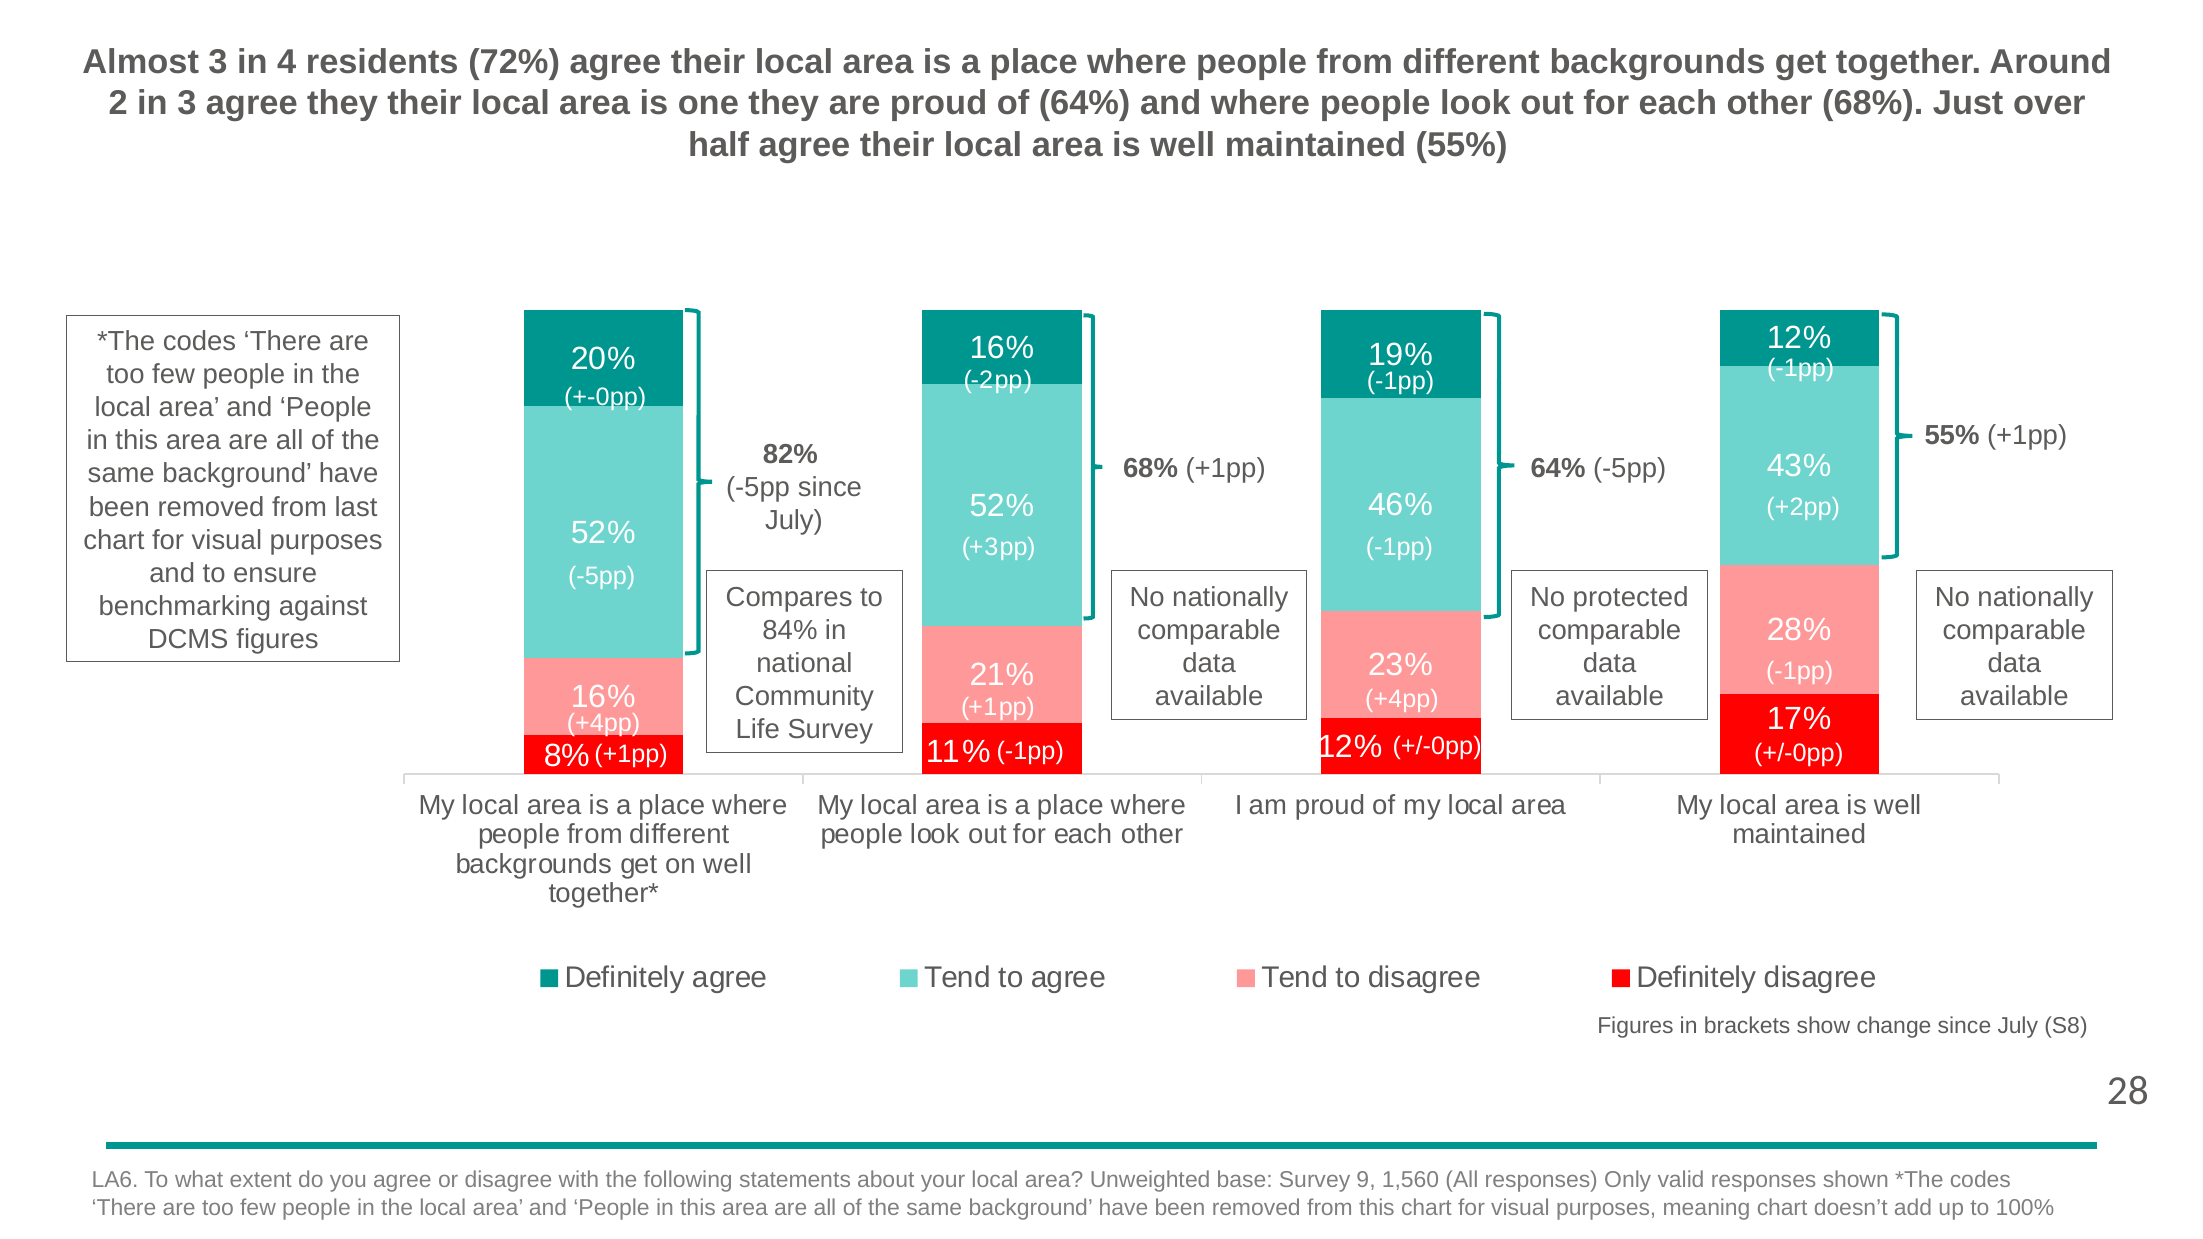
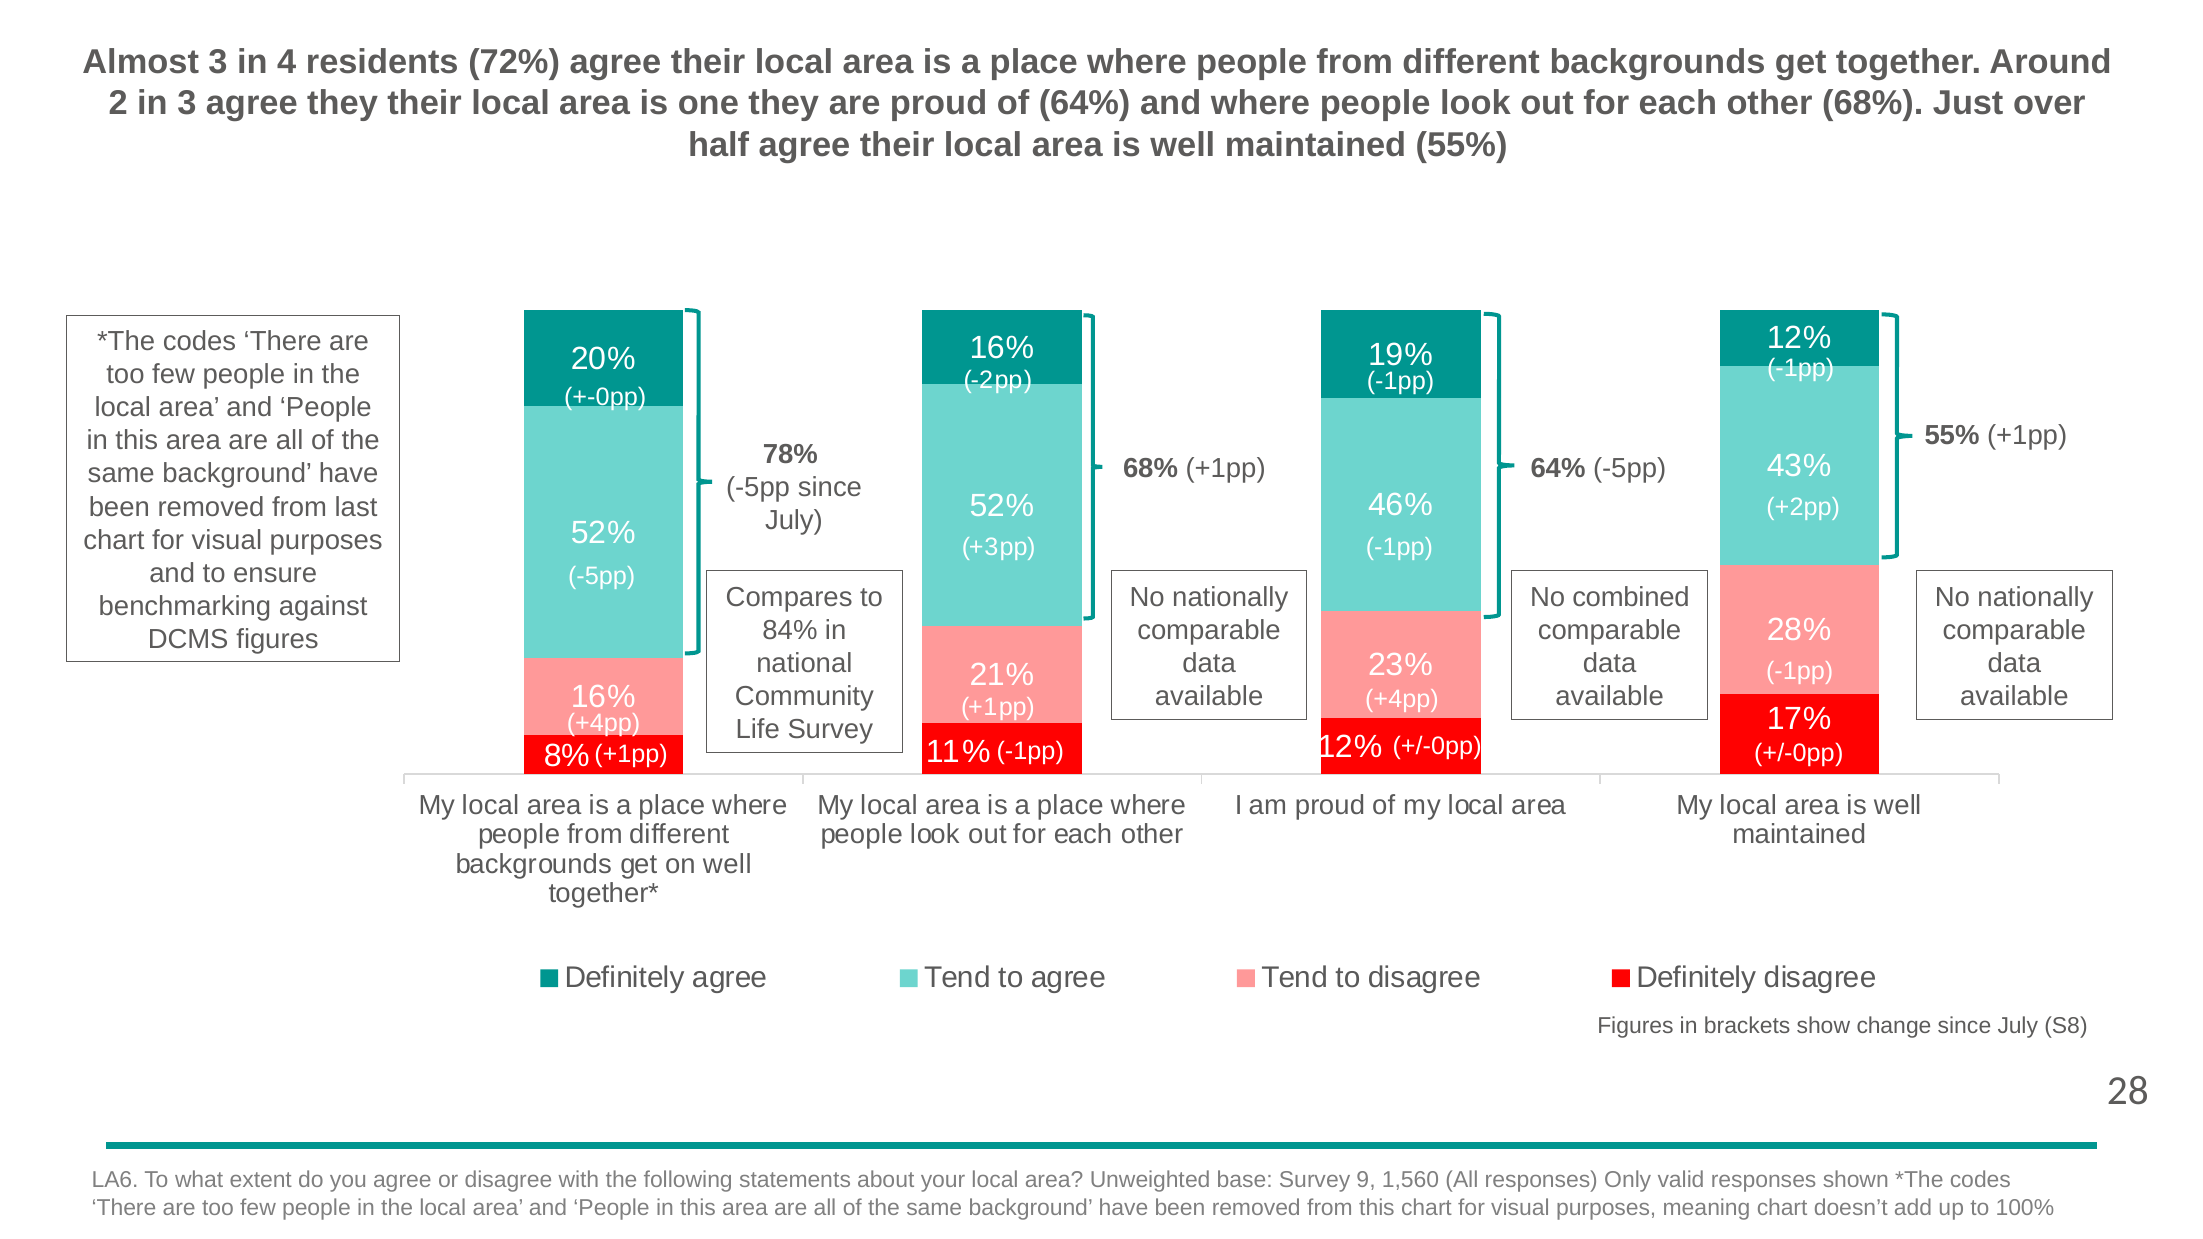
82%: 82% -> 78%
protected: protected -> combined
